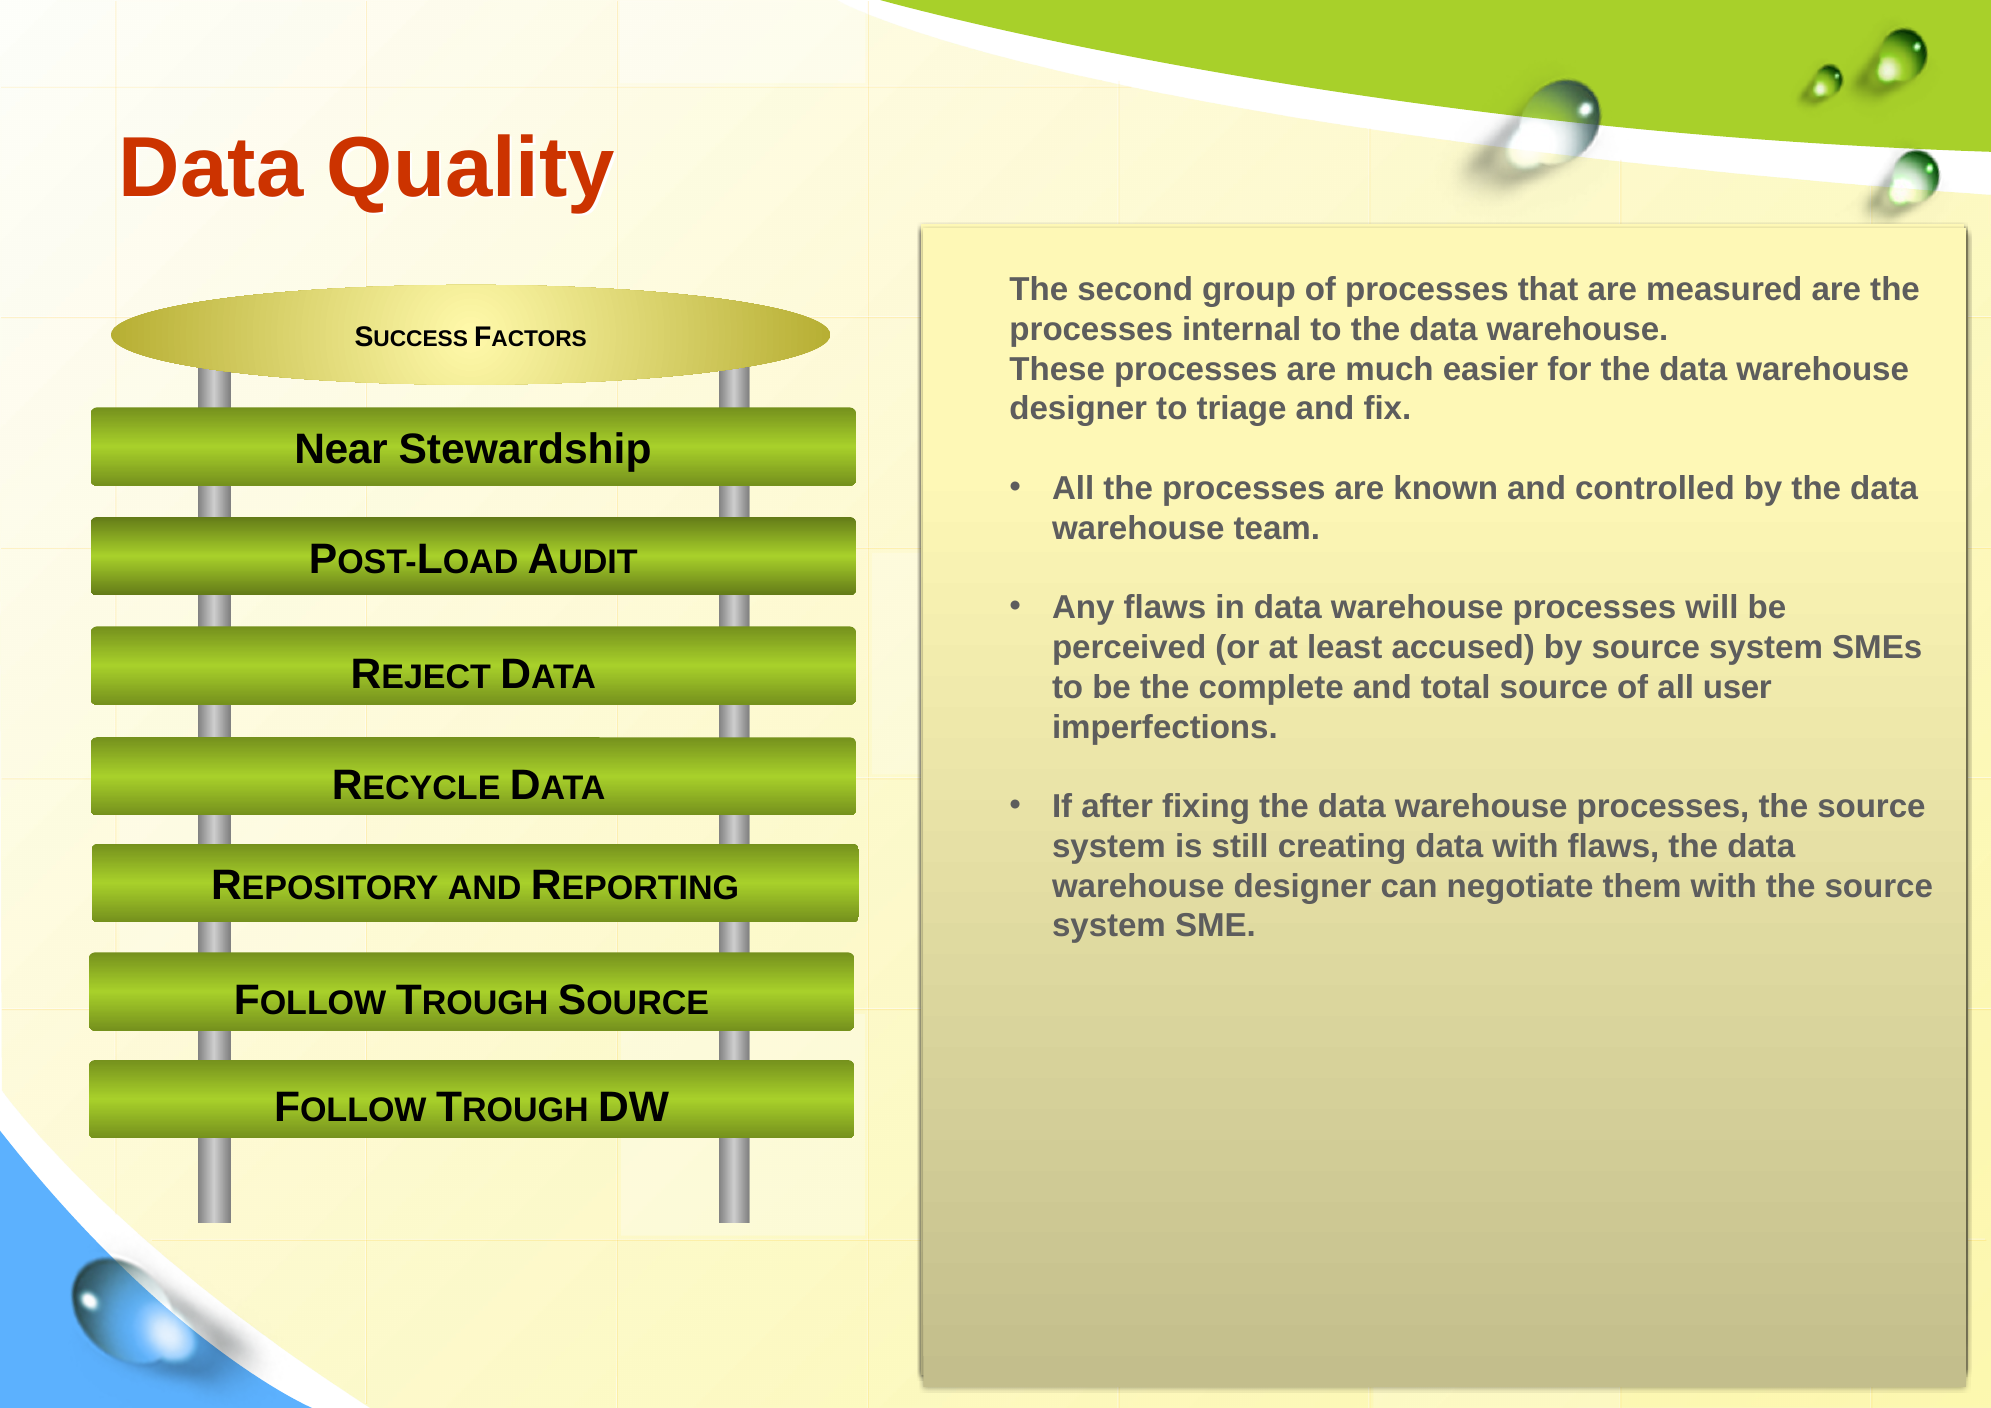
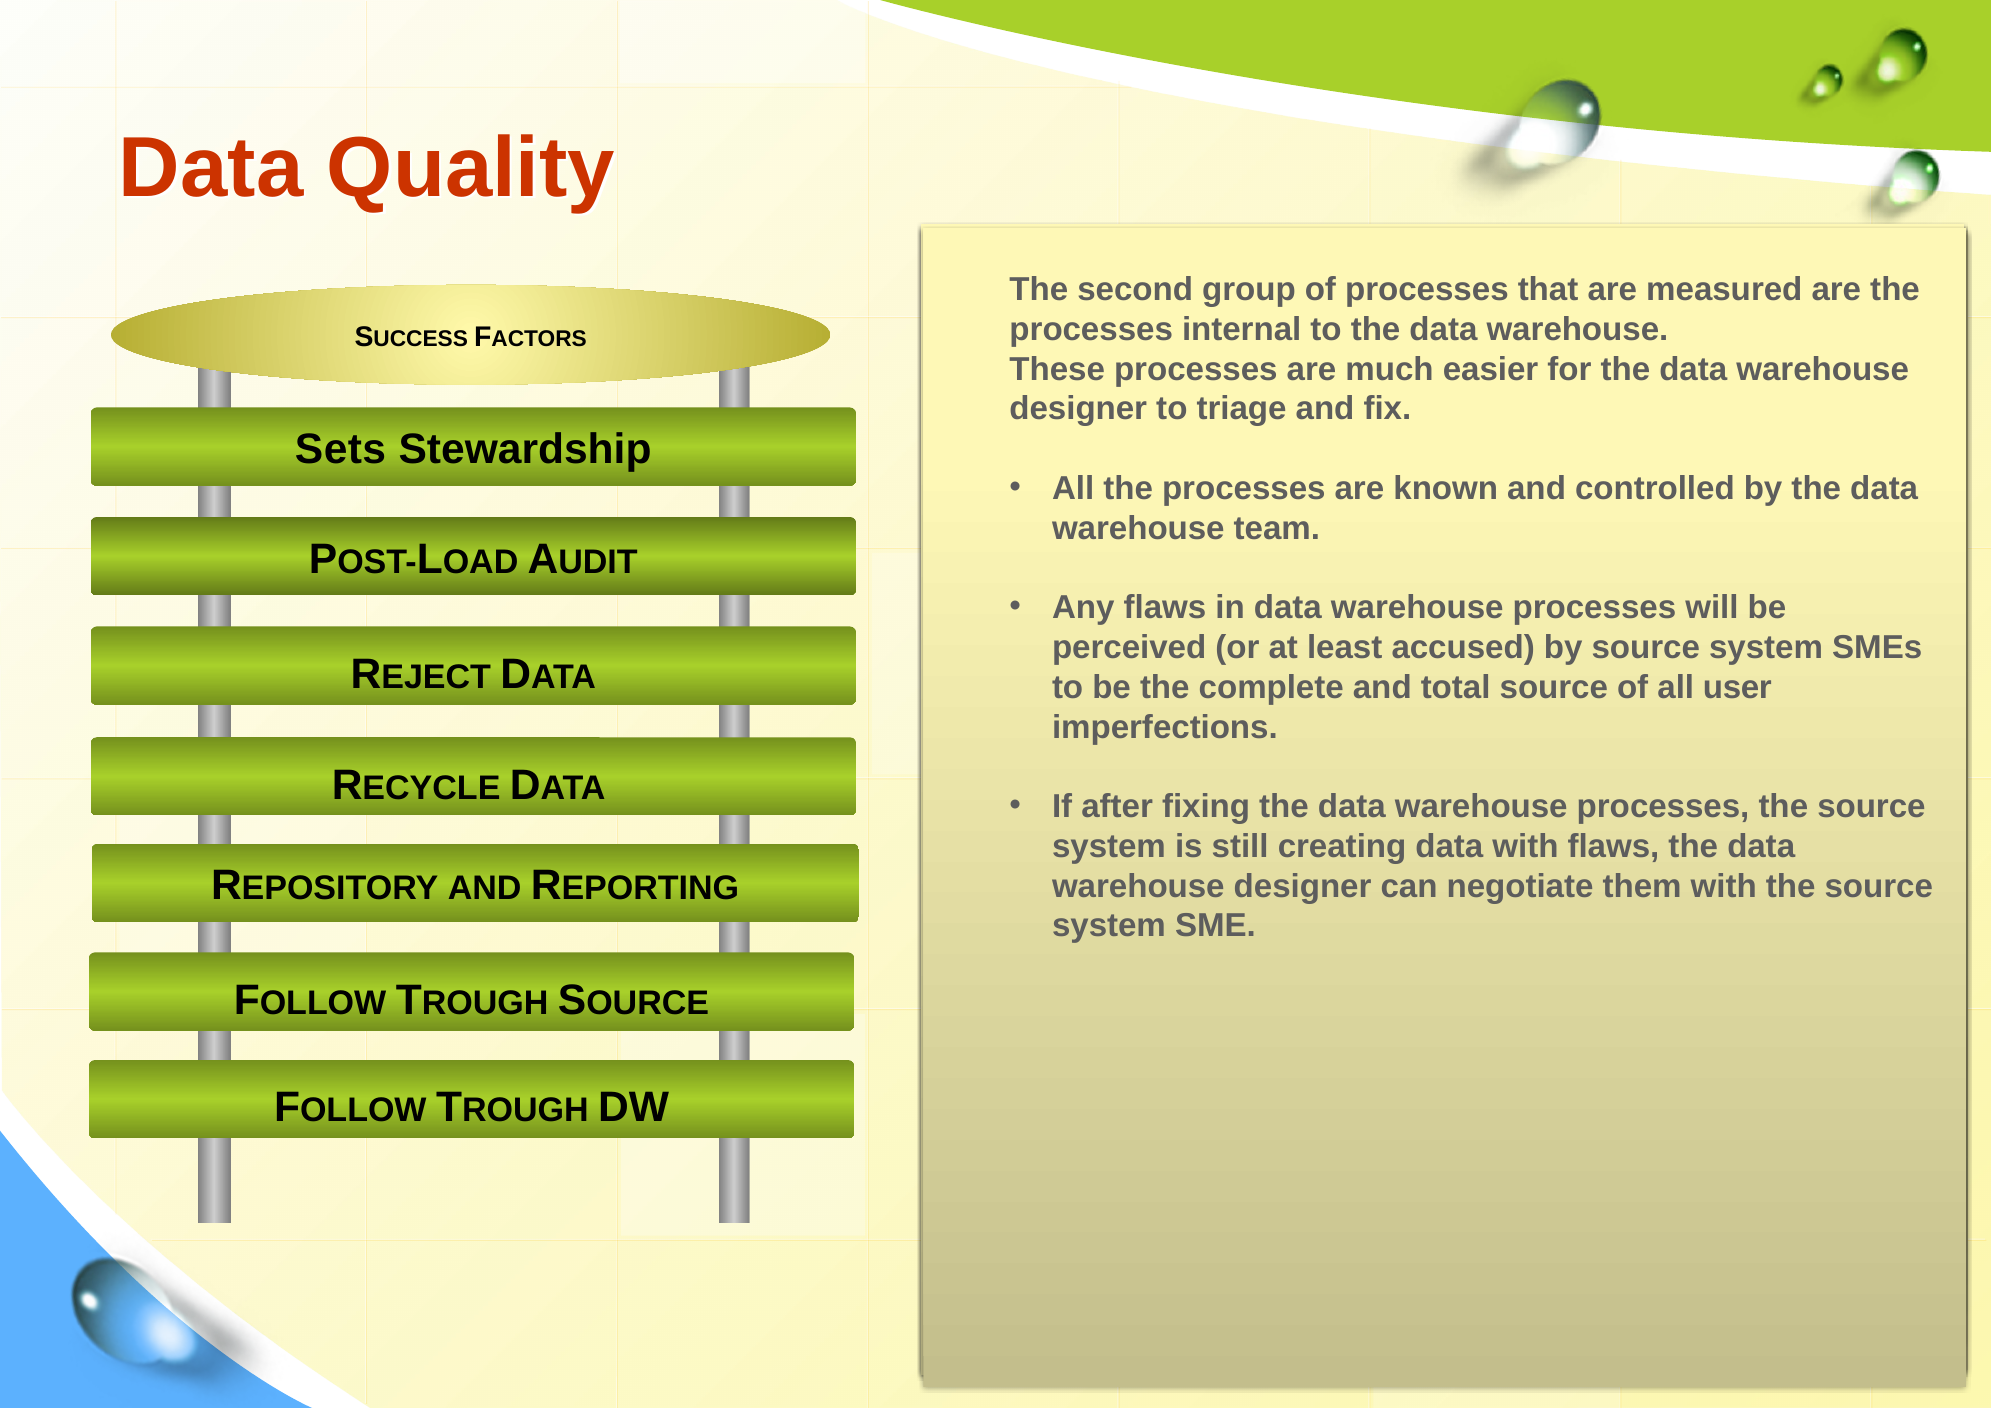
Near: Near -> Sets
